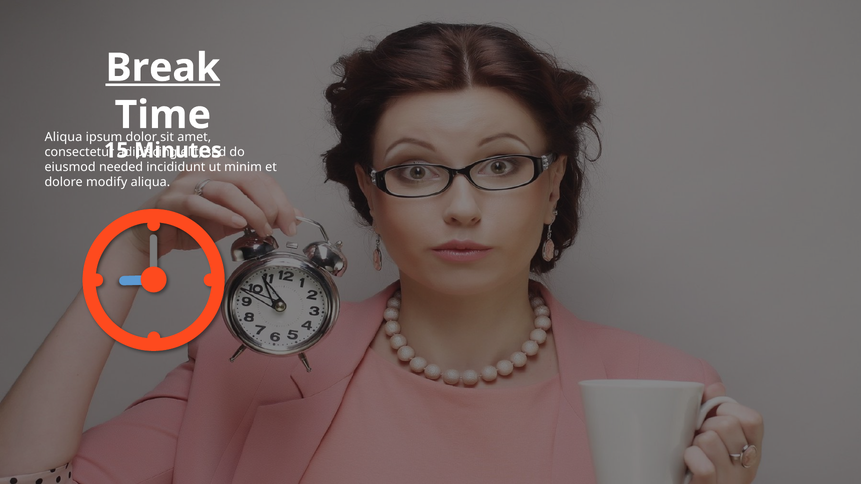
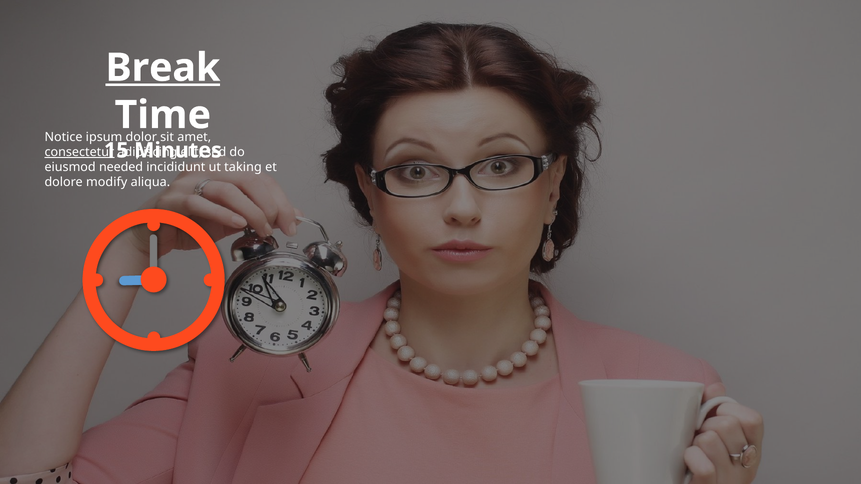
Aliqua at (63, 137): Aliqua -> Notice
consectetur underline: none -> present
minim: minim -> taking
